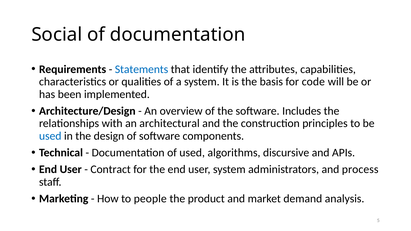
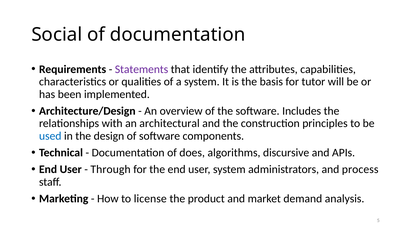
Statements colour: blue -> purple
code: code -> tutor
of used: used -> does
Contract: Contract -> Through
people: people -> license
